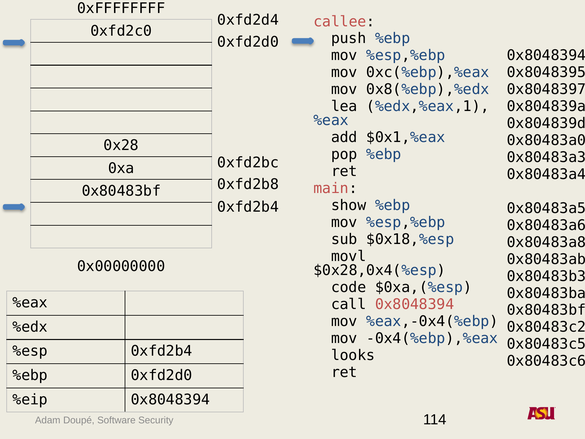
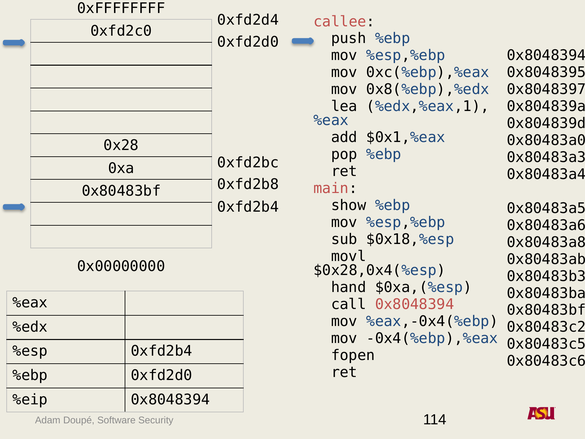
code: code -> hand
looks: looks -> fopen
